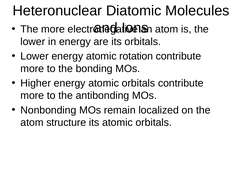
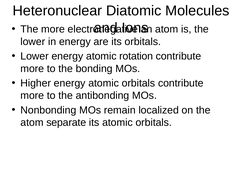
structure: structure -> separate
